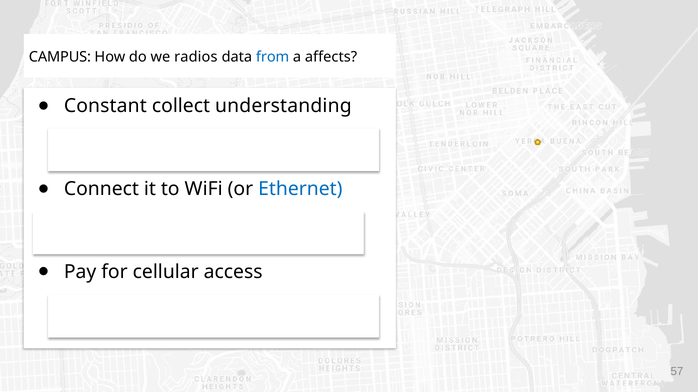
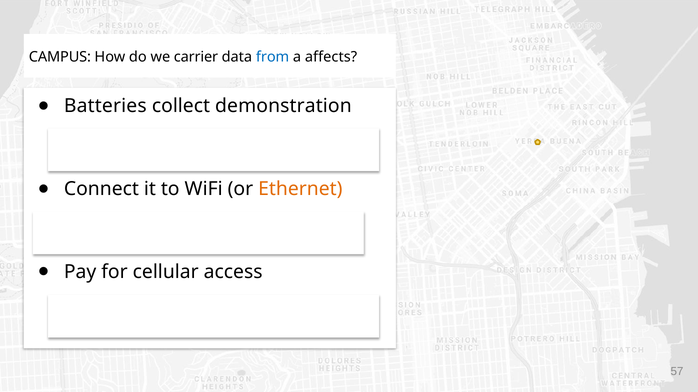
radios: radios -> carrier
Constant: Constant -> Batteries
understanding: understanding -> demonstration
Ethernet colour: blue -> orange
